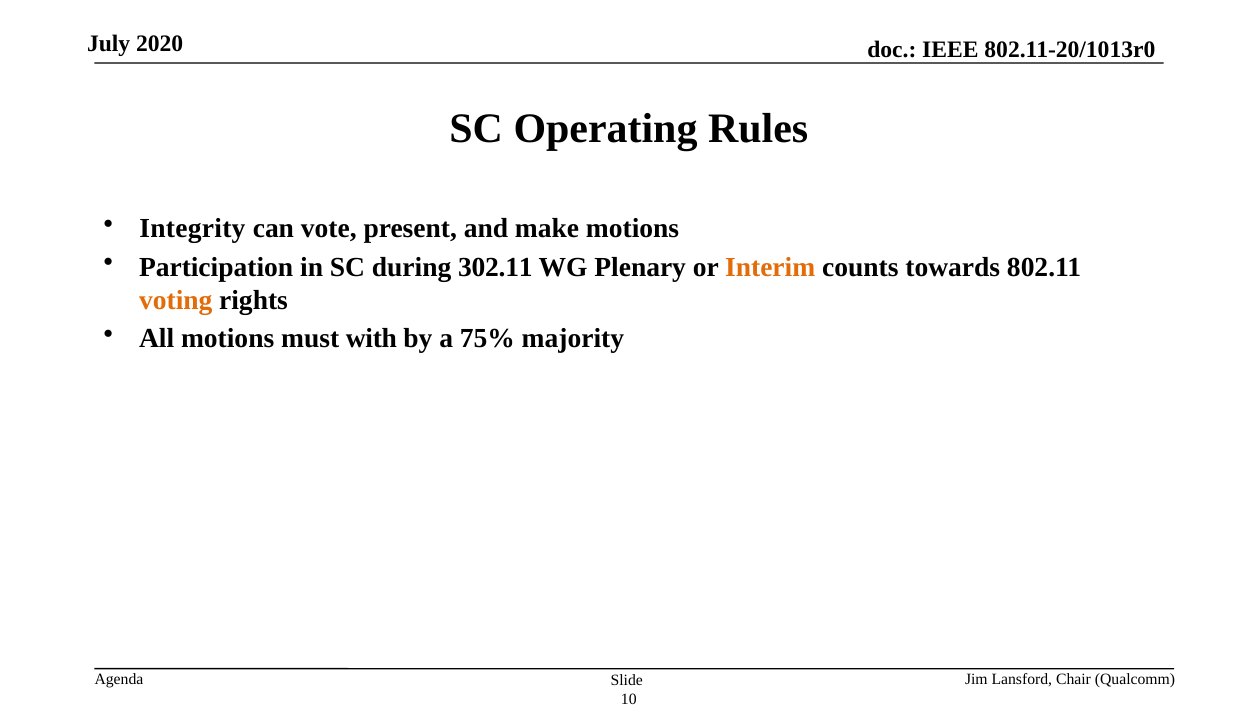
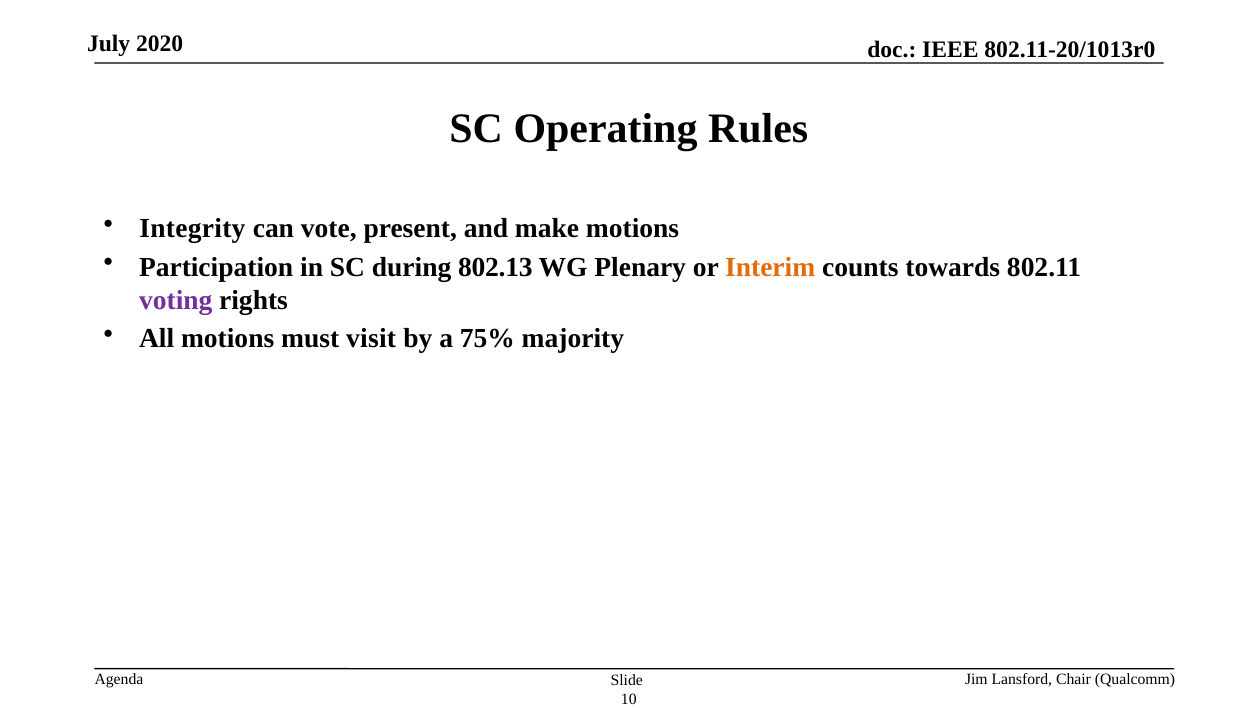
302.11: 302.11 -> 802.13
voting colour: orange -> purple
with: with -> visit
